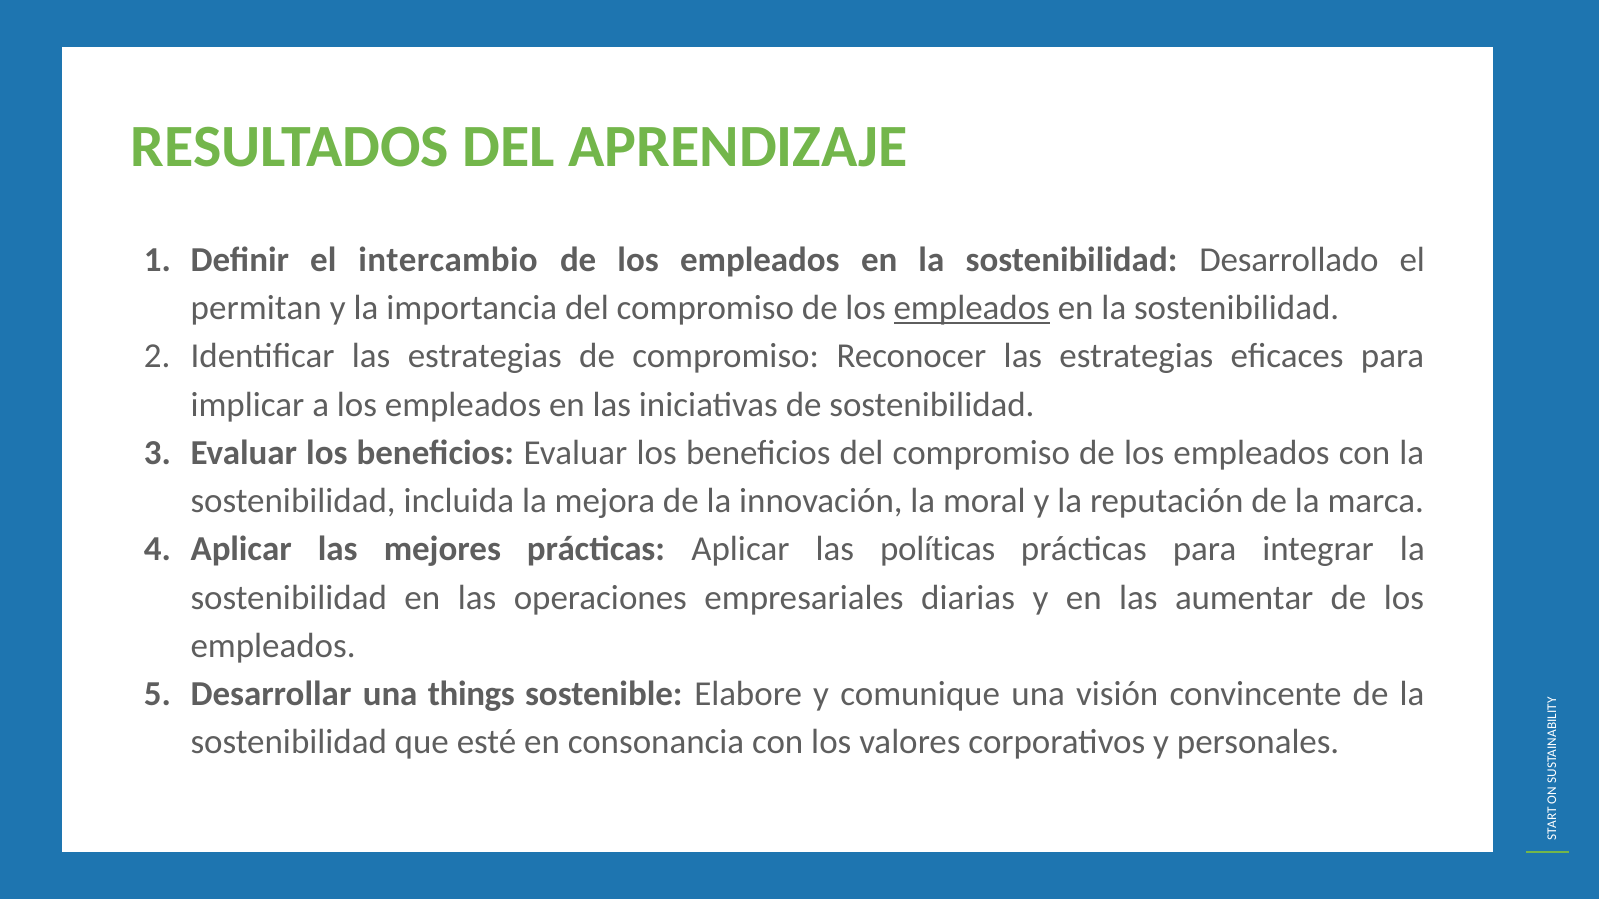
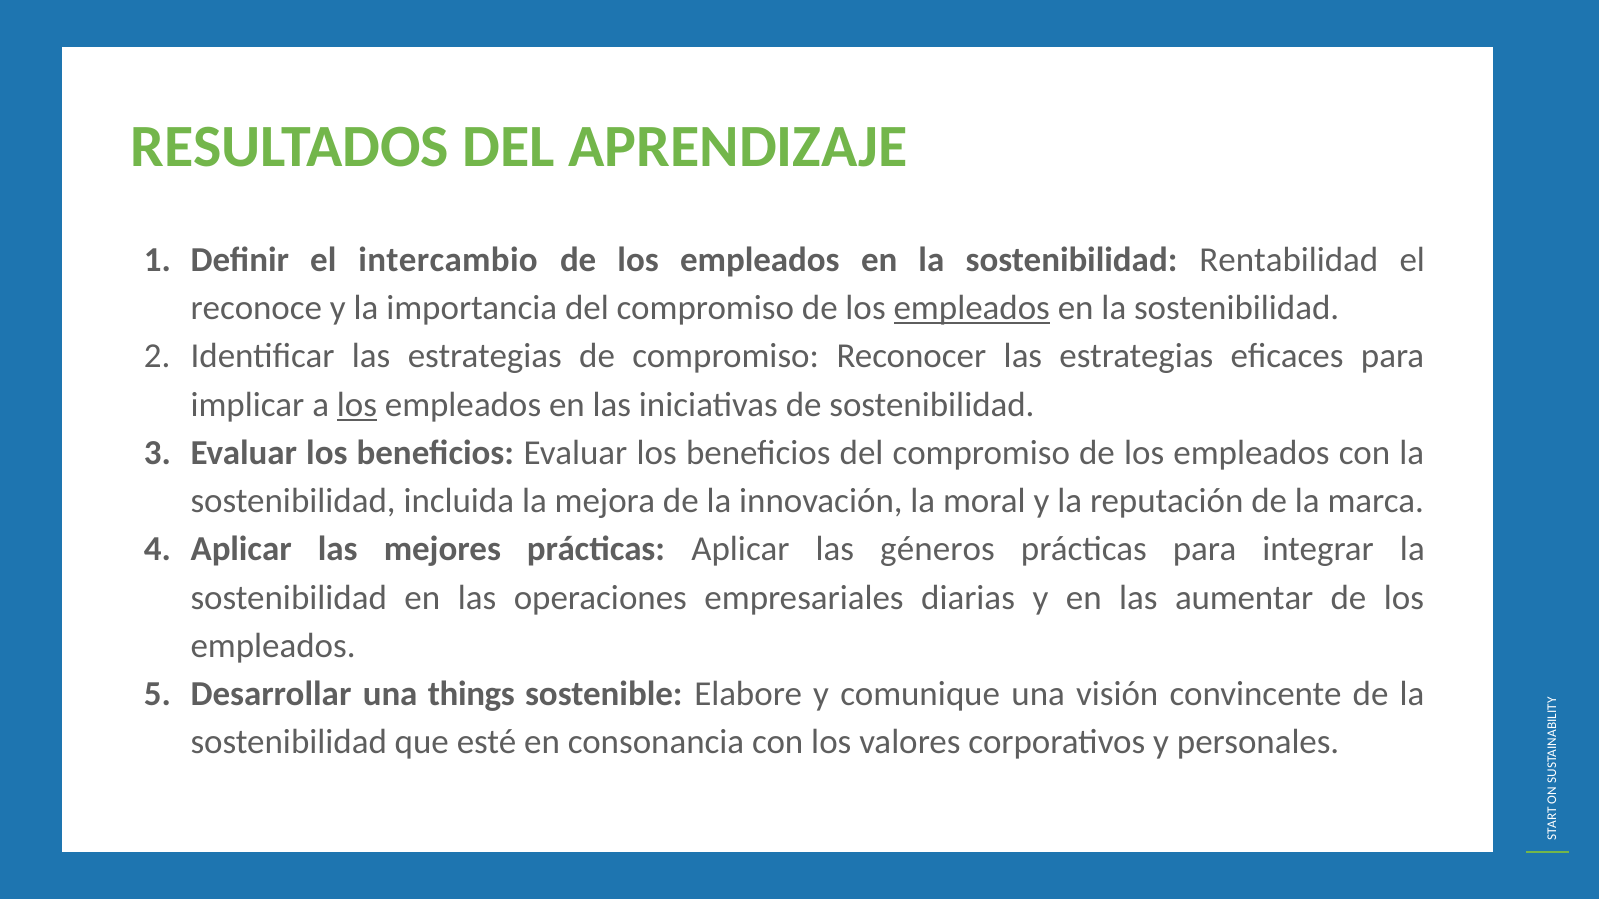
Desarrollado: Desarrollado -> Rentabilidad
permitan: permitan -> reconoce
los at (357, 405) underline: none -> present
políticas: políticas -> géneros
